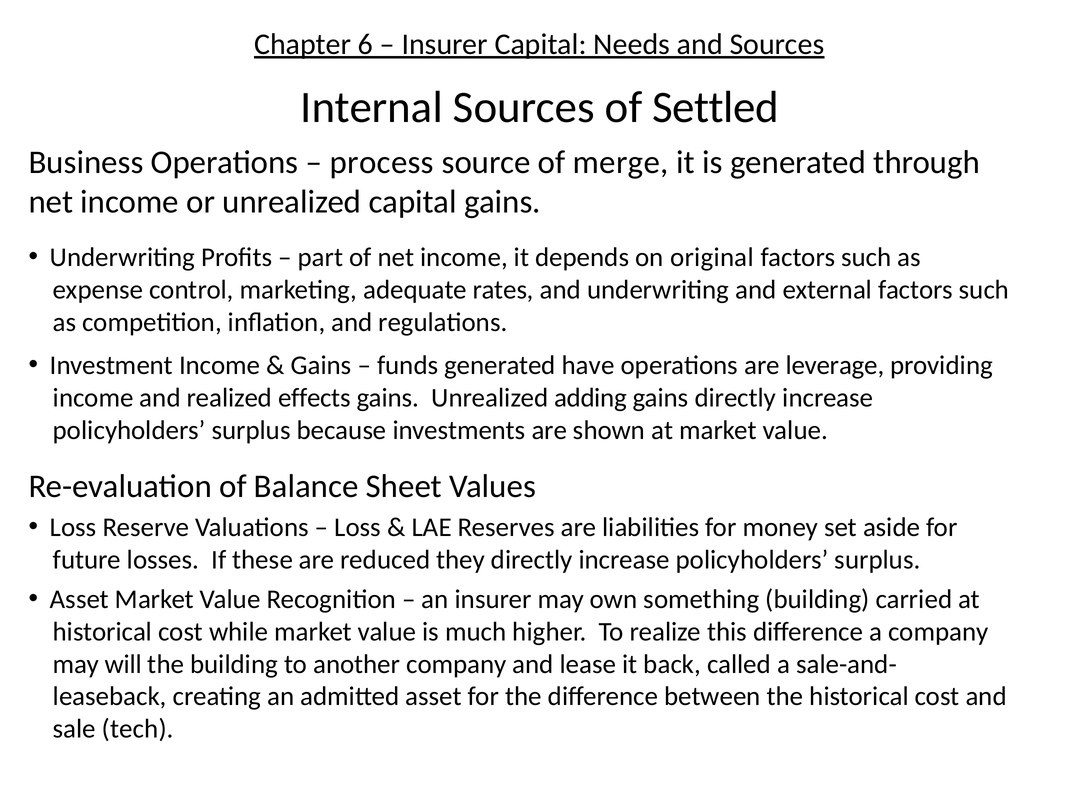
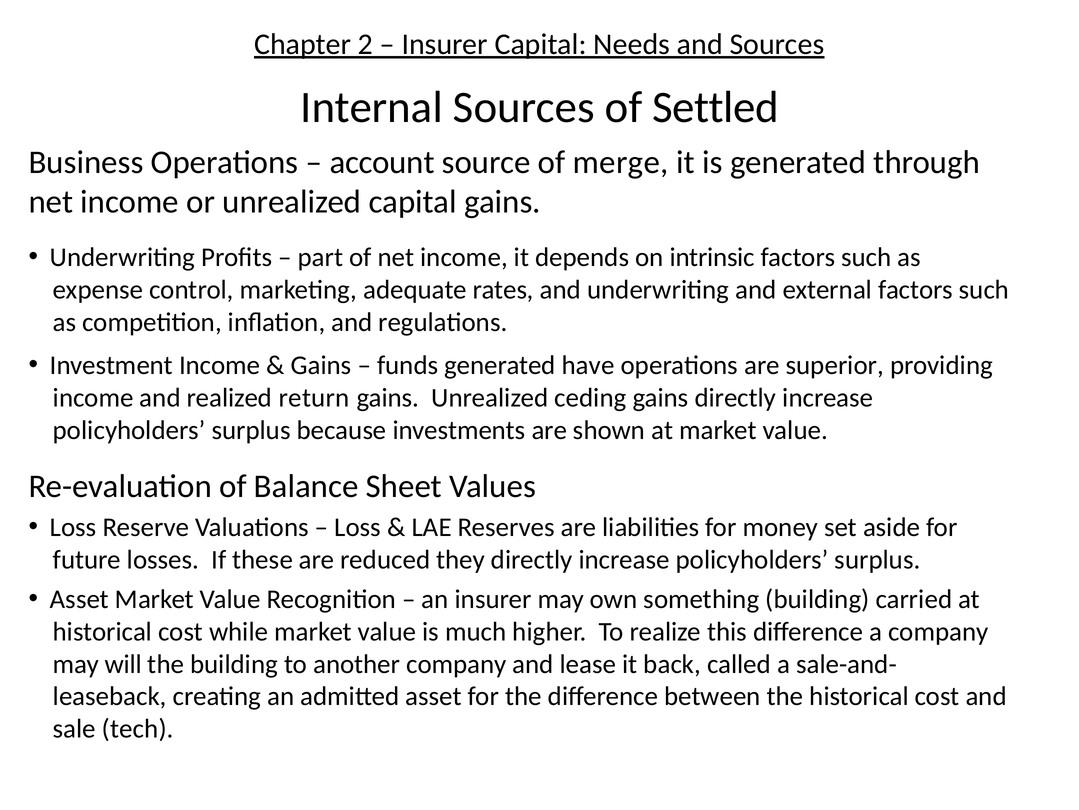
6: 6 -> 2
process: process -> account
original: original -> intrinsic
leverage: leverage -> superior
effects: effects -> return
adding: adding -> ceding
